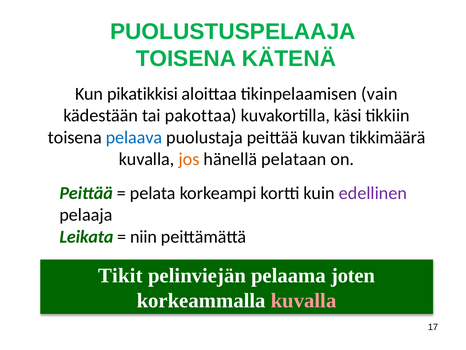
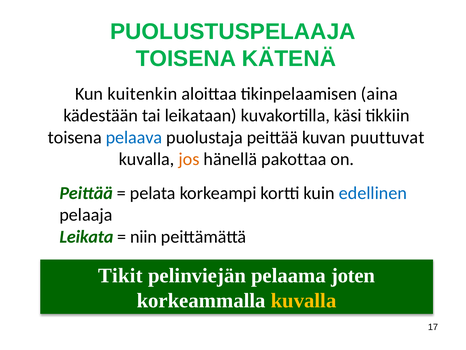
pikatikkisi: pikatikkisi -> kuitenkin
vain: vain -> aina
pakottaa: pakottaa -> leikataan
tikkimäärä: tikkimäärä -> puuttuvat
pelataan: pelataan -> pakottaa
edellinen colour: purple -> blue
kuvalla at (304, 300) colour: pink -> yellow
